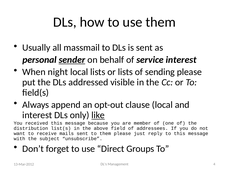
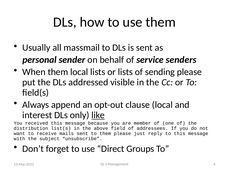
sender underline: present -> none
service interest: interest -> senders
When night: night -> them
